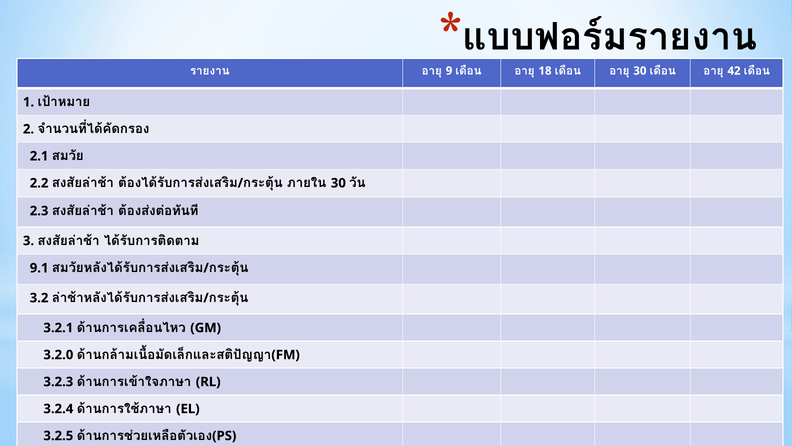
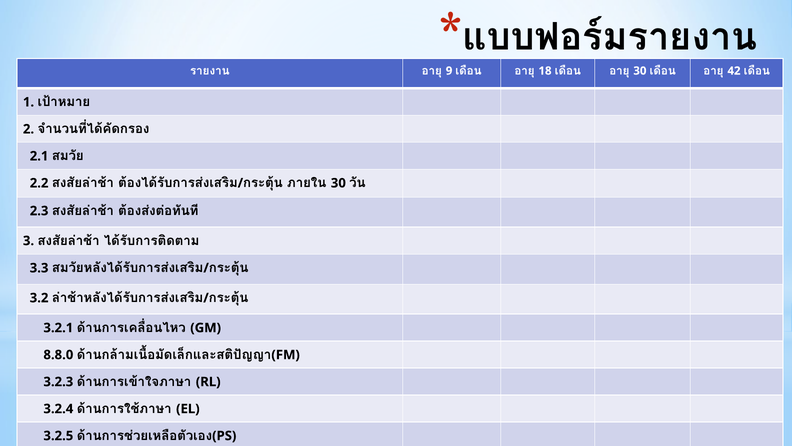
9.1: 9.1 -> 3.3
3.2.0: 3.2.0 -> 8.8.0
